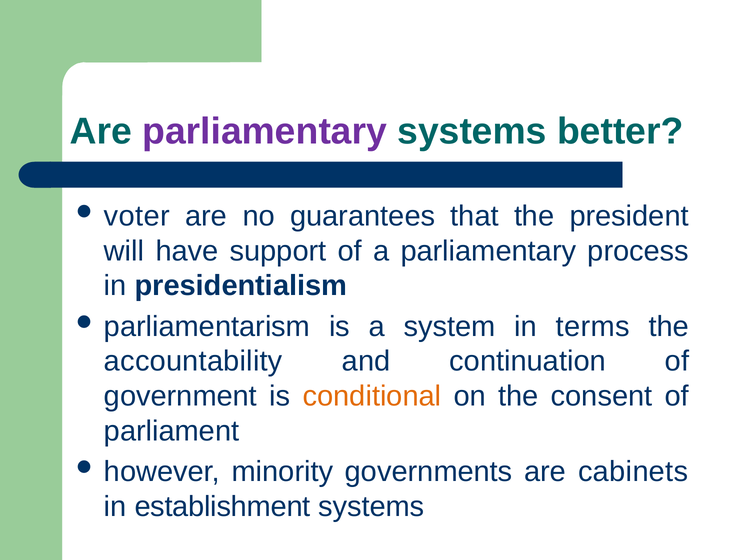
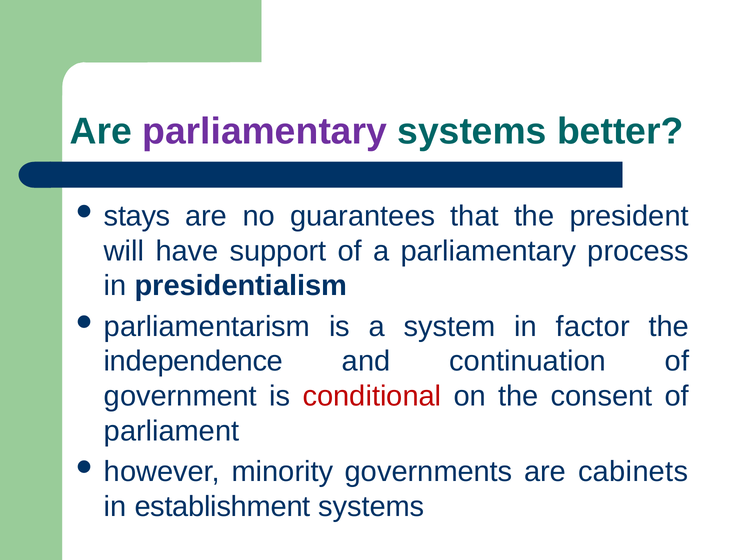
voter: voter -> stays
terms: terms -> factor
accountability: accountability -> independence
conditional colour: orange -> red
